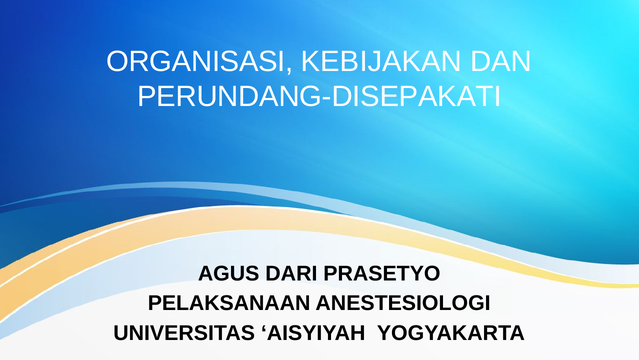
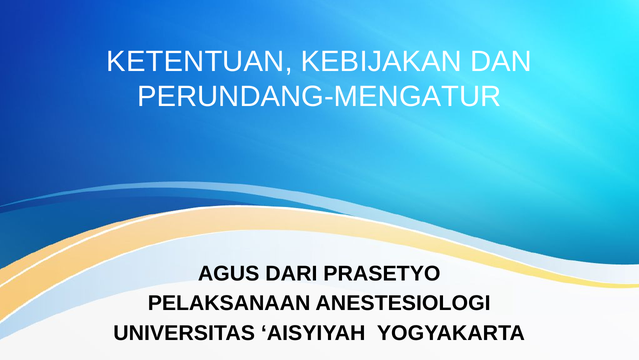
ORGANISASI: ORGANISASI -> KETENTUAN
PERUNDANG-DISEPAKATI: PERUNDANG-DISEPAKATI -> PERUNDANG-MENGATUR
